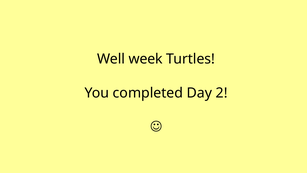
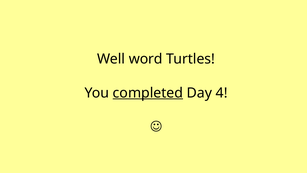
week: week -> word
completed underline: none -> present
2: 2 -> 4
